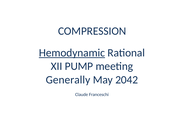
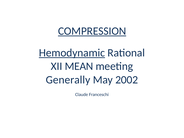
COMPRESSION underline: none -> present
PUMP: PUMP -> MEAN
2042: 2042 -> 2002
